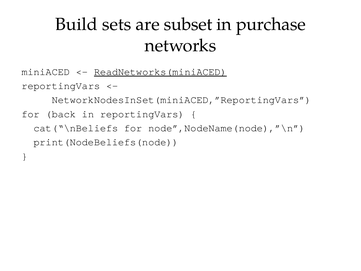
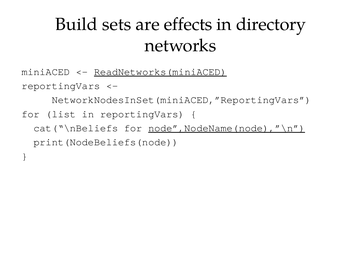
subset: subset -> effects
purchase: purchase -> directory
back: back -> list
node”,NodeName(node),”\n underline: none -> present
